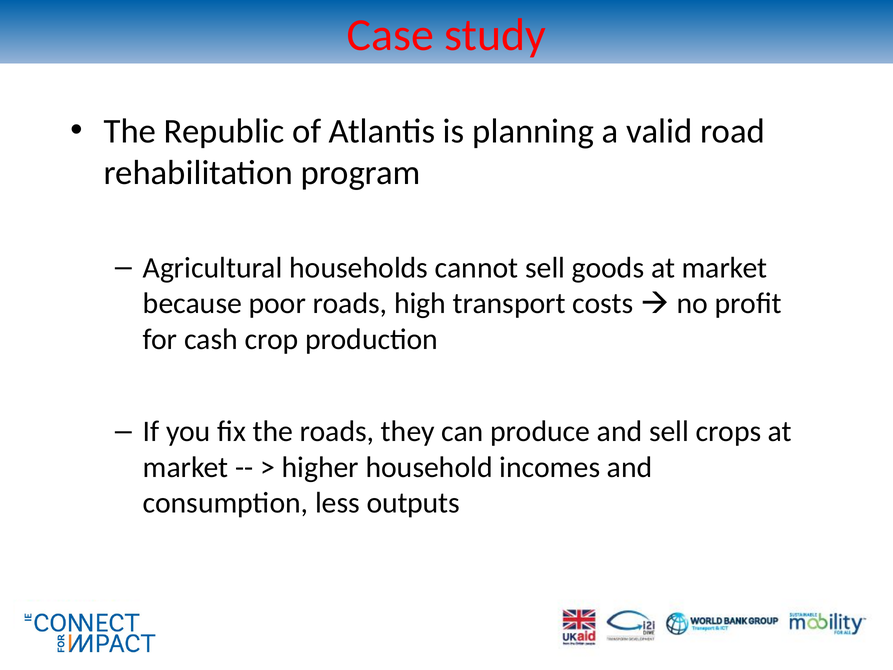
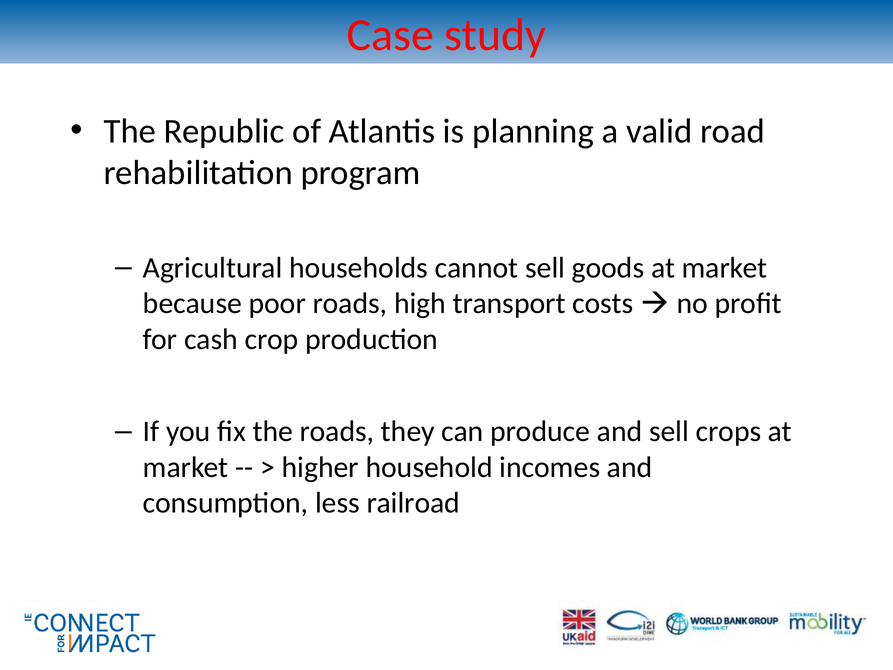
outputs: outputs -> railroad
